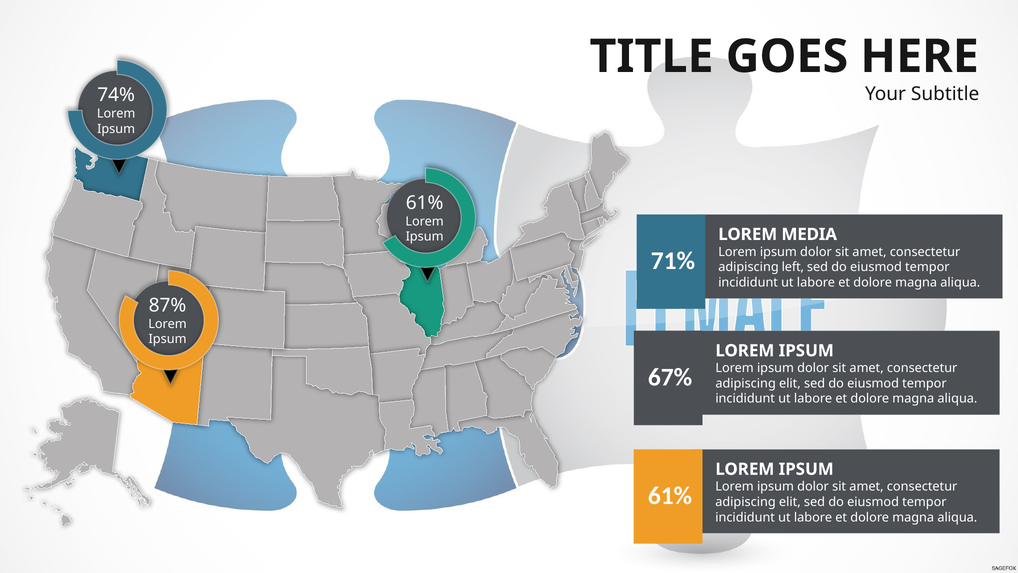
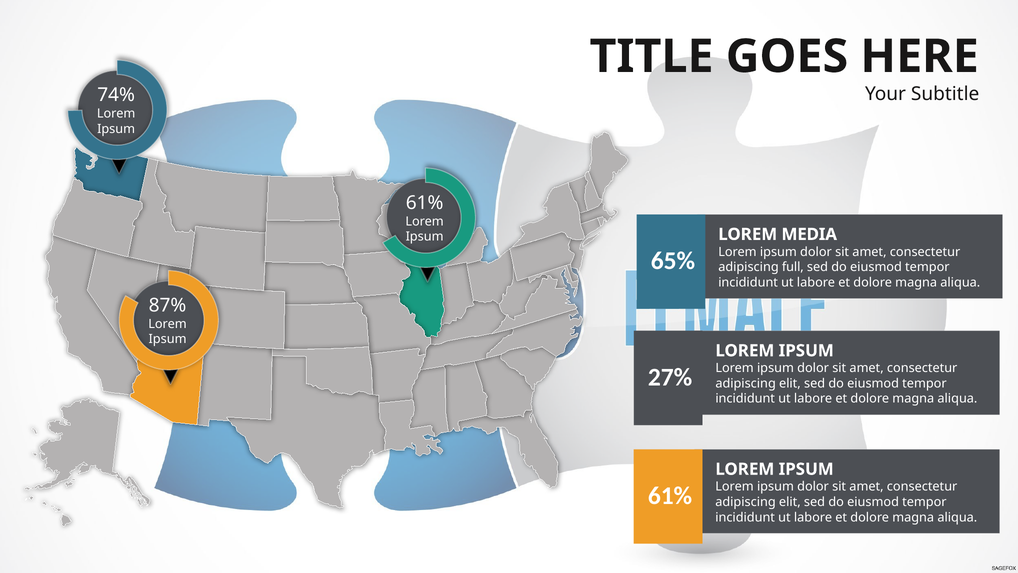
71%: 71% -> 65%
left: left -> full
67%: 67% -> 27%
